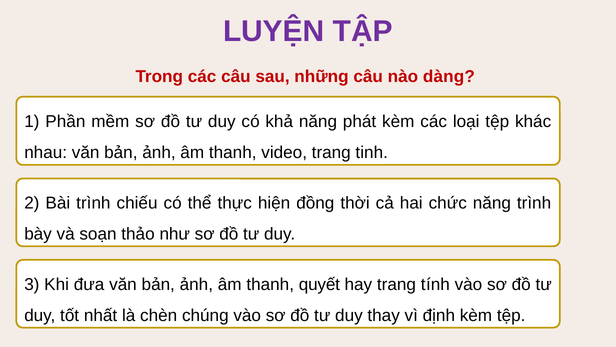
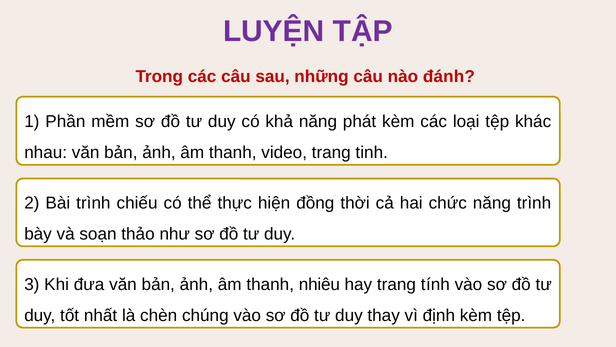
dàng: dàng -> đánh
quyết: quyết -> nhiêu
